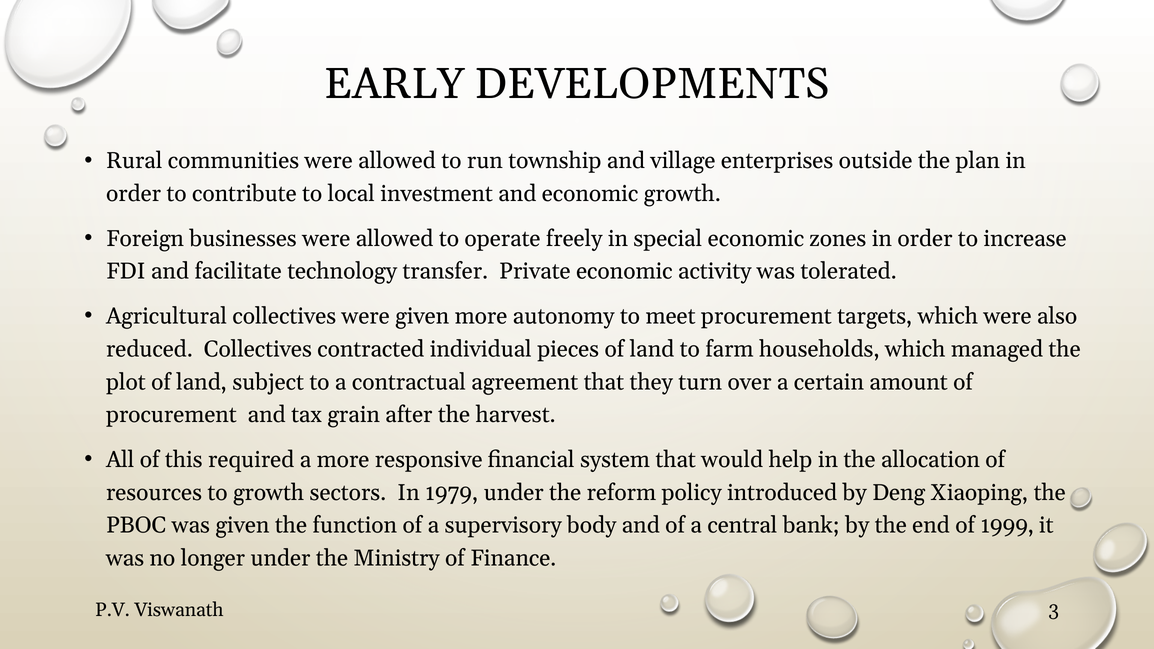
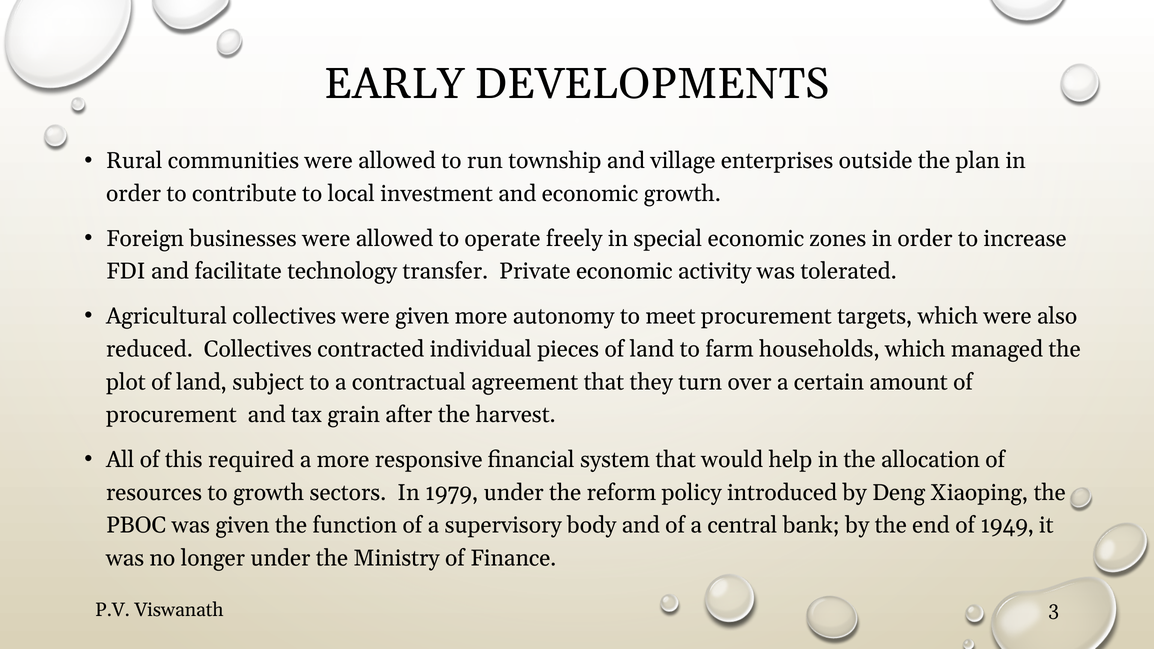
1999: 1999 -> 1949
